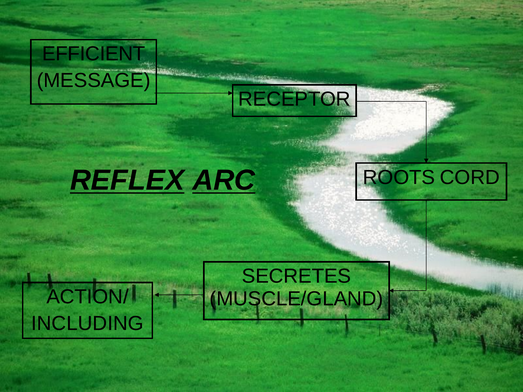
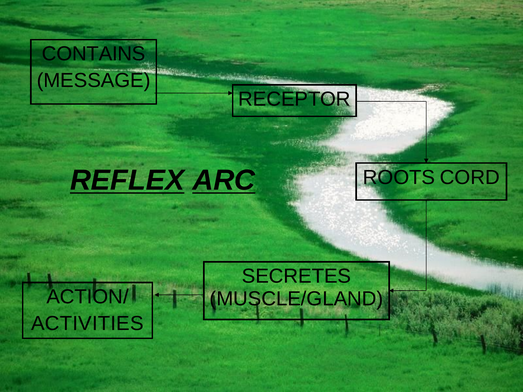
EFFICIENT: EFFICIENT -> CONTAINS
INCLUDING: INCLUDING -> ACTIVITIES
